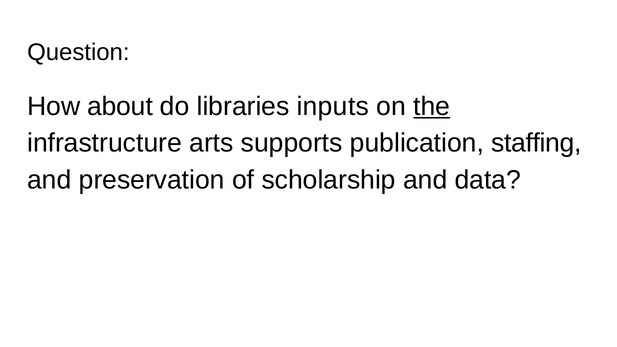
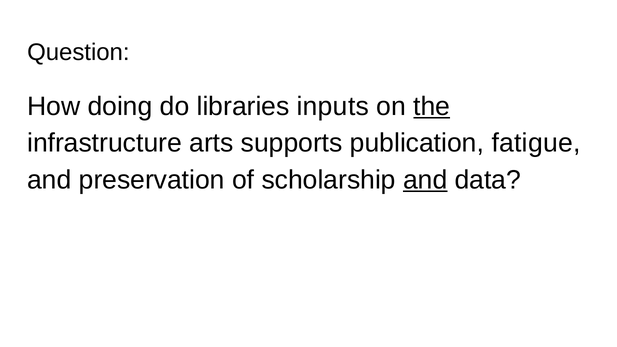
about: about -> doing
staffing: staffing -> fatigue
and at (425, 180) underline: none -> present
